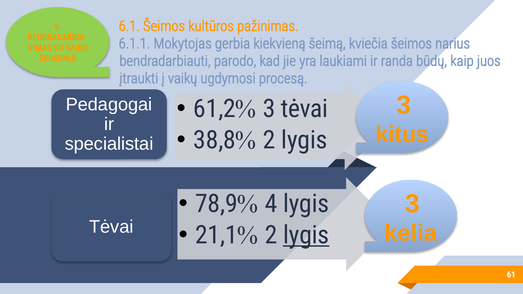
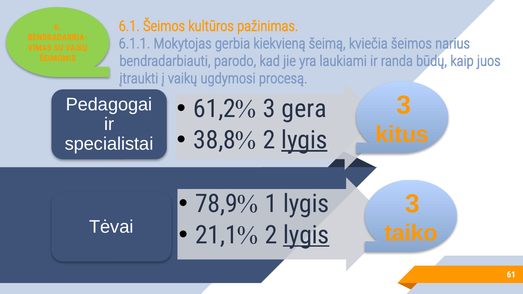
3 tėvai: tėvai -> gera
lygis at (304, 140) underline: none -> present
4: 4 -> 1
kelia: kelia -> taiko
